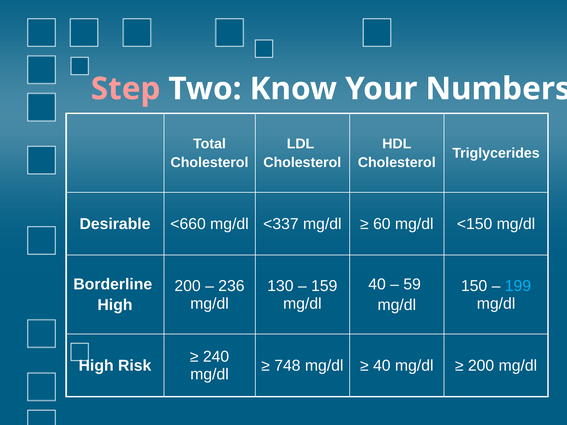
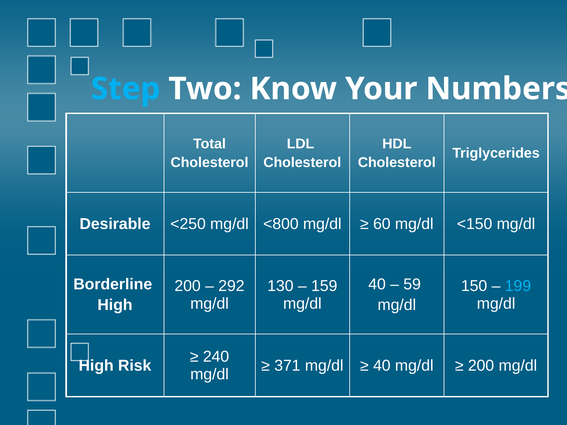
Step colour: pink -> light blue
<660: <660 -> <250
<337: <337 -> <800
236: 236 -> 292
748: 748 -> 371
